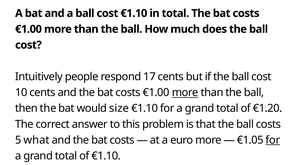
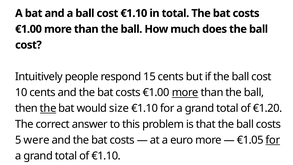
17: 17 -> 15
the at (48, 108) underline: none -> present
what: what -> were
